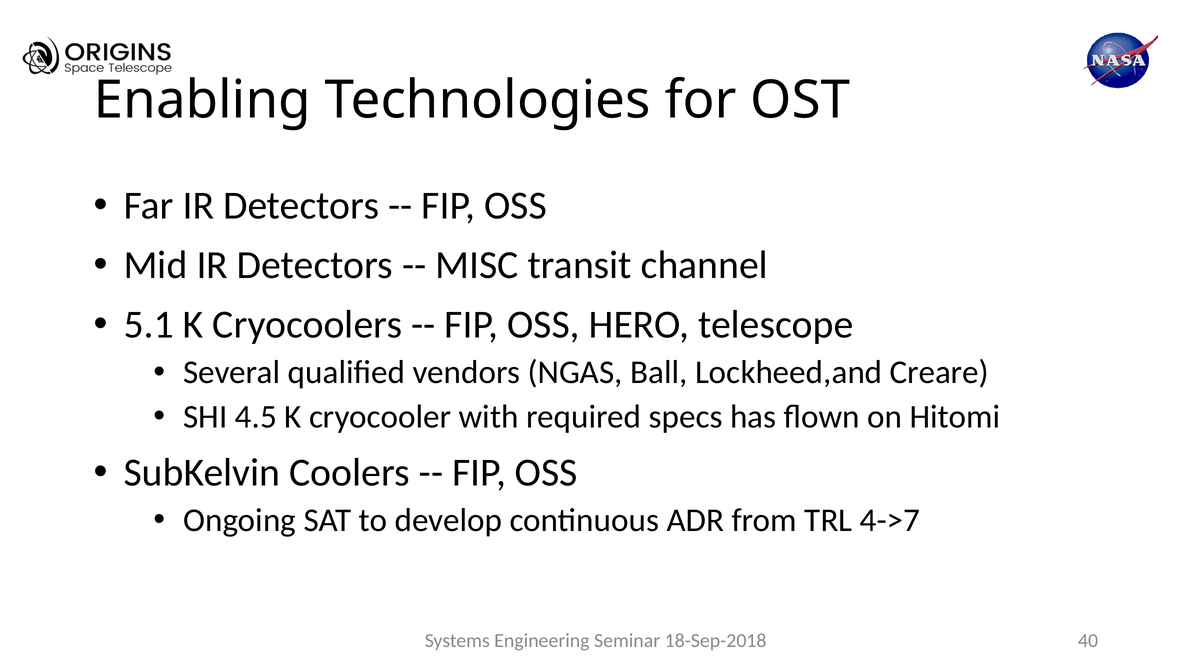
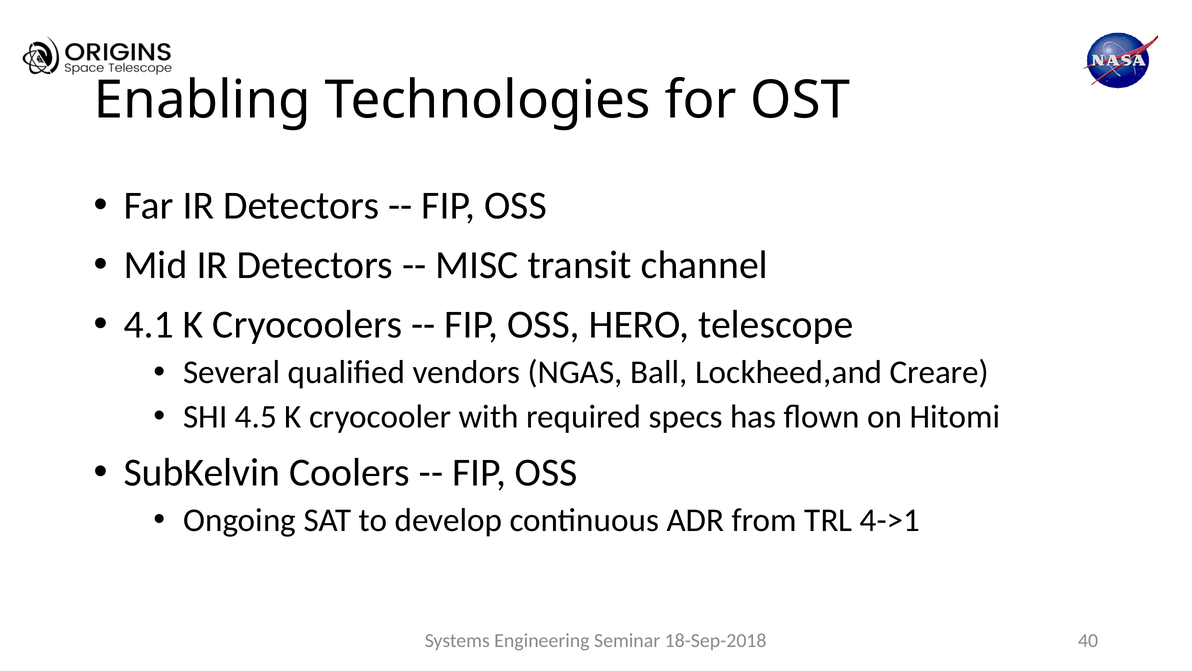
5.1: 5.1 -> 4.1
4->7: 4->7 -> 4->1
